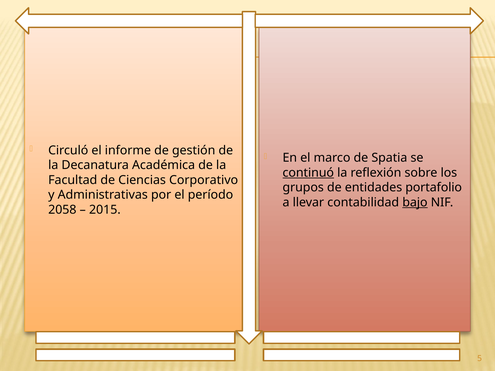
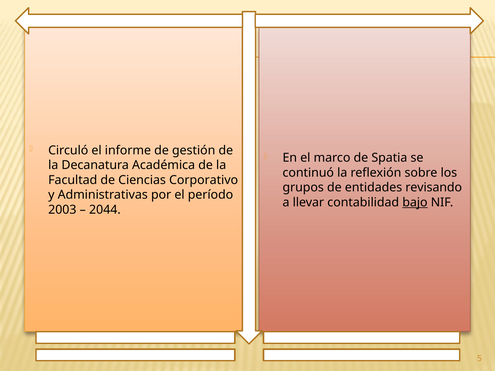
continuó underline: present -> none
portafolio: portafolio -> revisando
2058: 2058 -> 2003
2015: 2015 -> 2044
